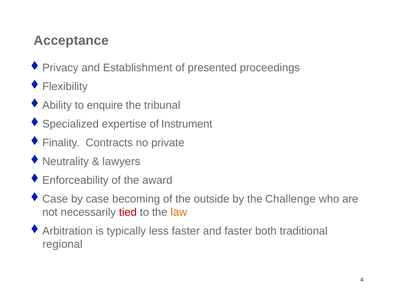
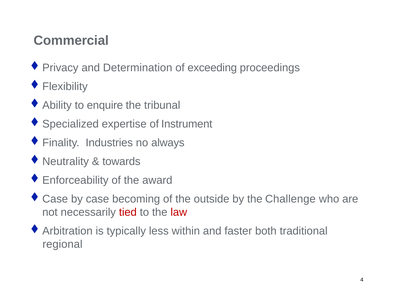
Acceptance: Acceptance -> Commercial
Establishment: Establishment -> Determination
presented: presented -> exceeding
Contracts: Contracts -> Industries
private: private -> always
lawyers: lawyers -> towards
law colour: orange -> red
less faster: faster -> within
